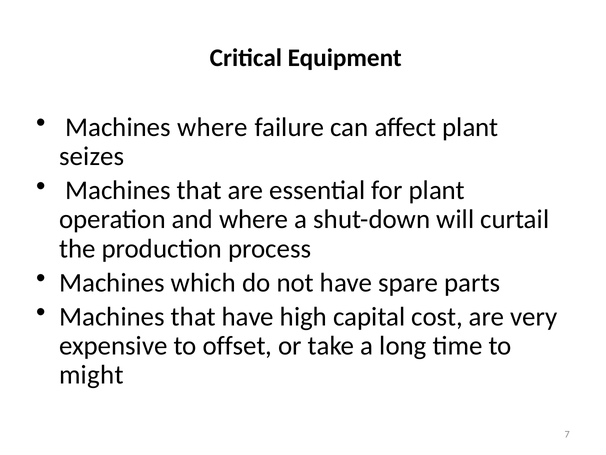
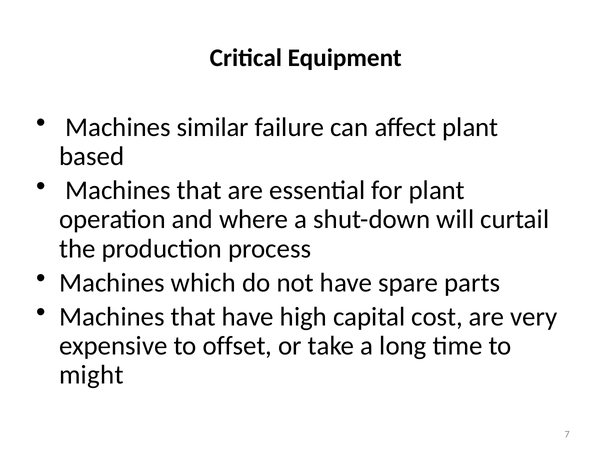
Machines where: where -> similar
seizes: seizes -> based
